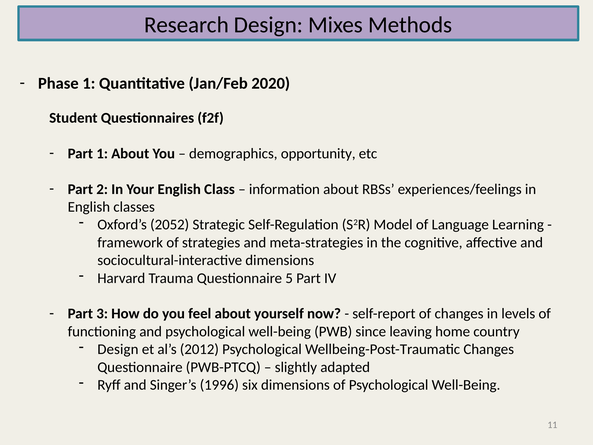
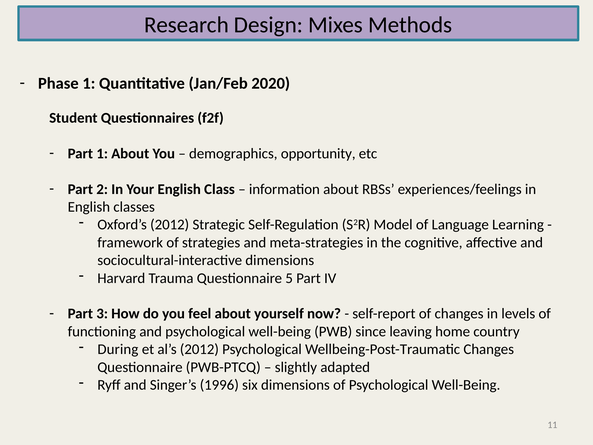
Oxford’s 2052: 2052 -> 2012
Design at (118, 349): Design -> During
